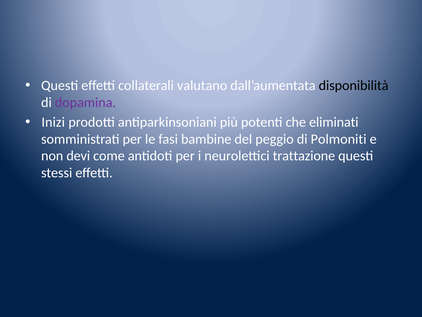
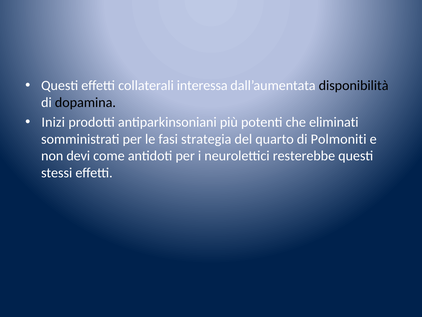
valutano: valutano -> interessa
dopamina colour: purple -> black
bambine: bambine -> strategia
peggio: peggio -> quarto
trattazione: trattazione -> resterebbe
